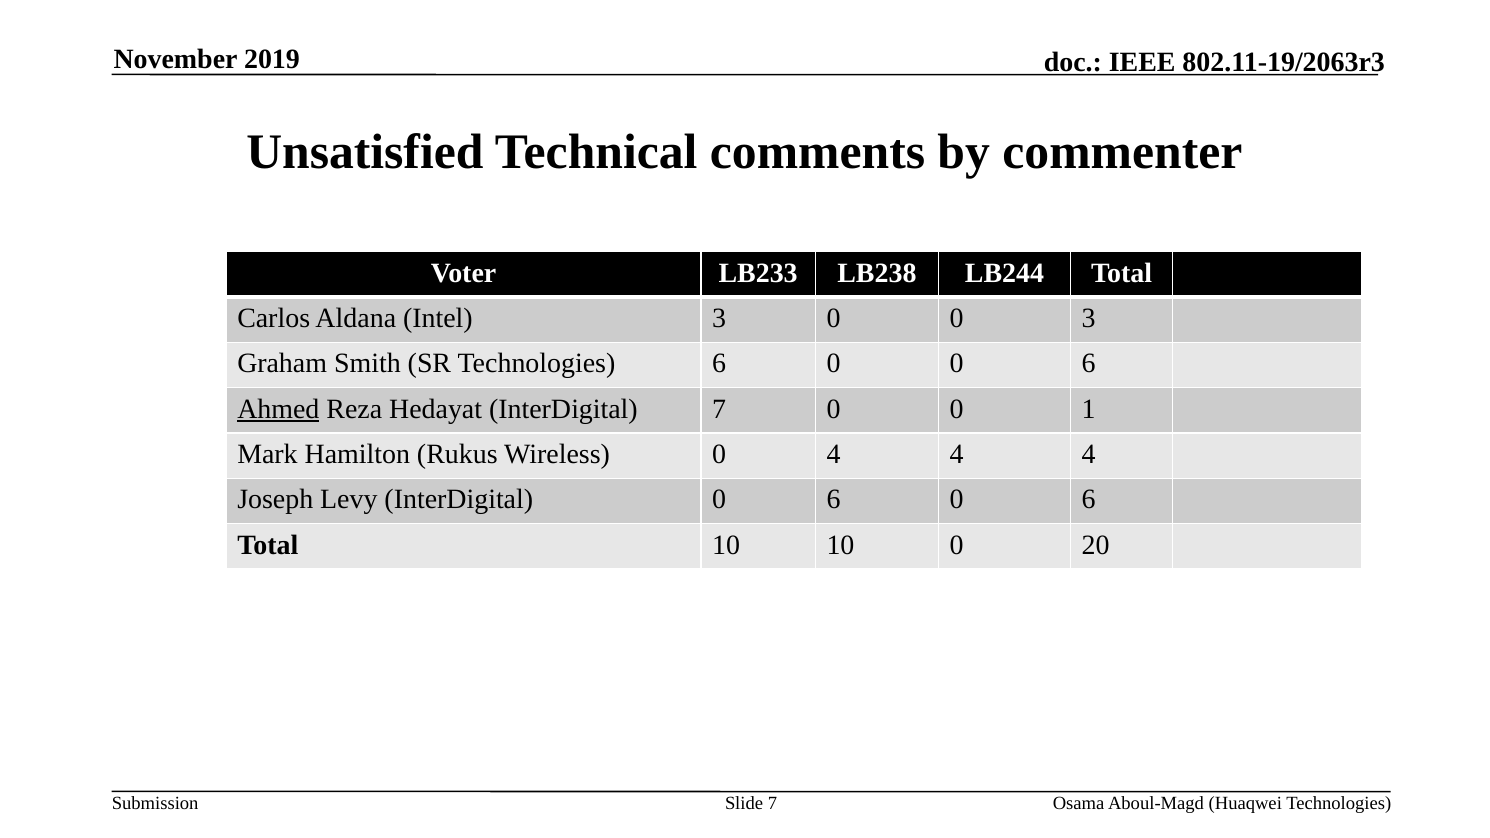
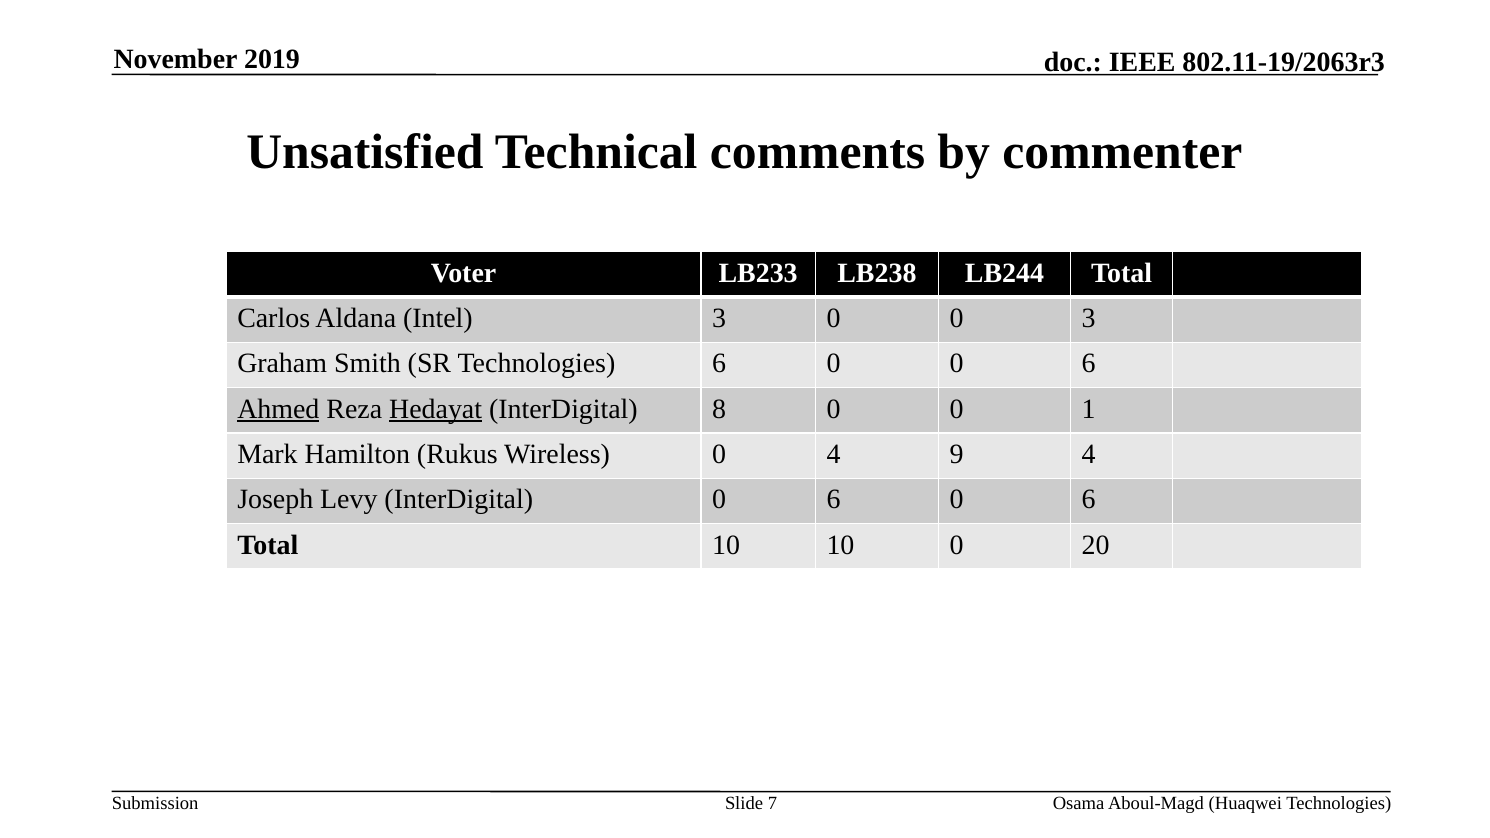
Hedayat underline: none -> present
InterDigital 7: 7 -> 8
0 4 4: 4 -> 9
